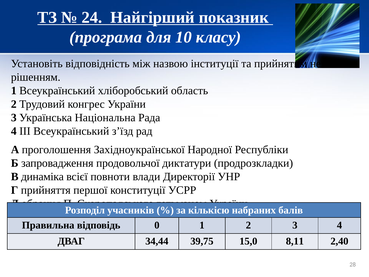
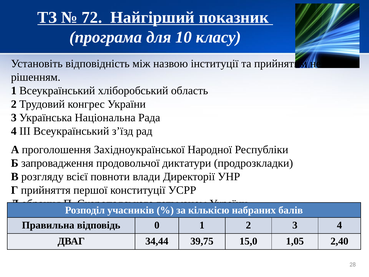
24: 24 -> 72
динаміка: динаміка -> розгляду
8,11: 8,11 -> 1,05
